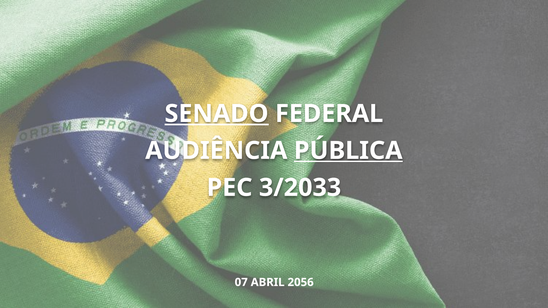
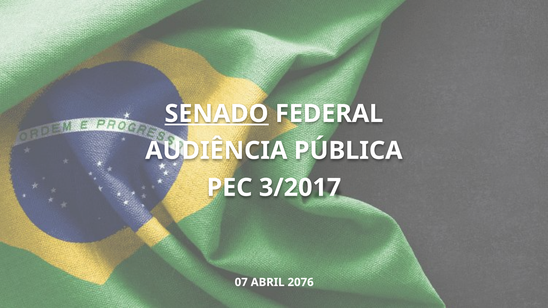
PÚBLICA underline: present -> none
3/2033: 3/2033 -> 3/2017
2056: 2056 -> 2076
